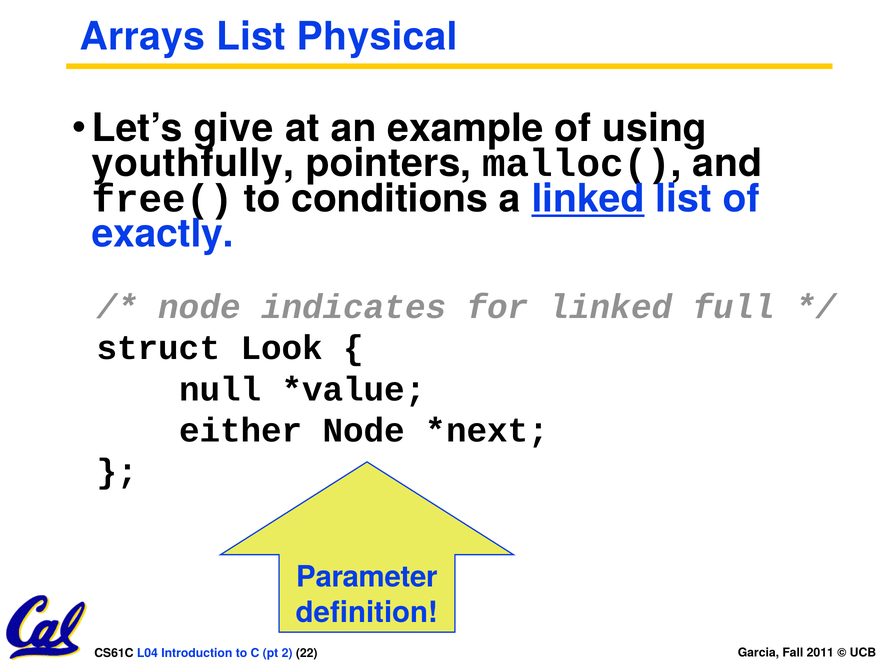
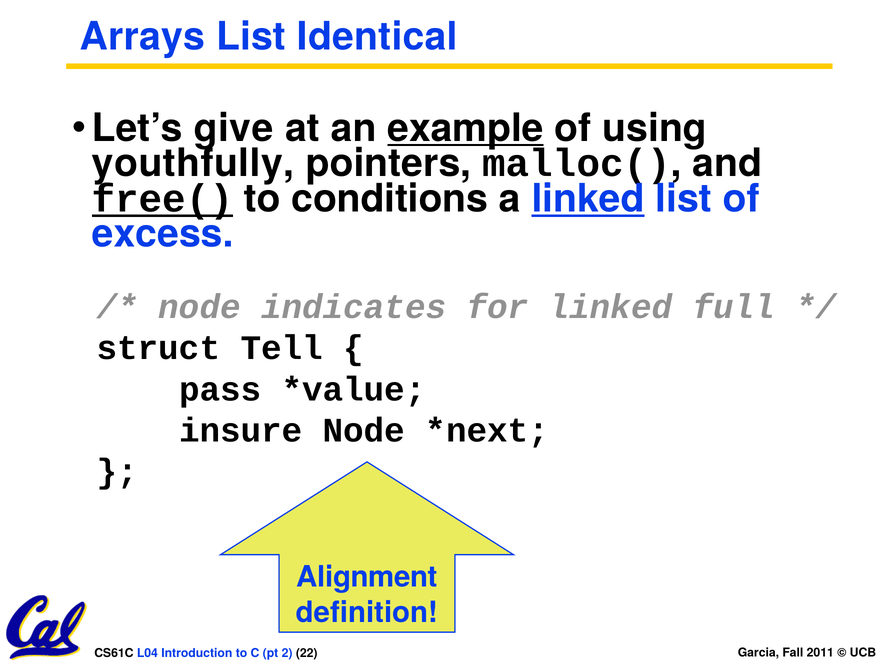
Physical: Physical -> Identical
example underline: none -> present
free( underline: none -> present
exactly: exactly -> excess
Look: Look -> Tell
null: null -> pass
either: either -> insure
Parameter: Parameter -> Alignment
